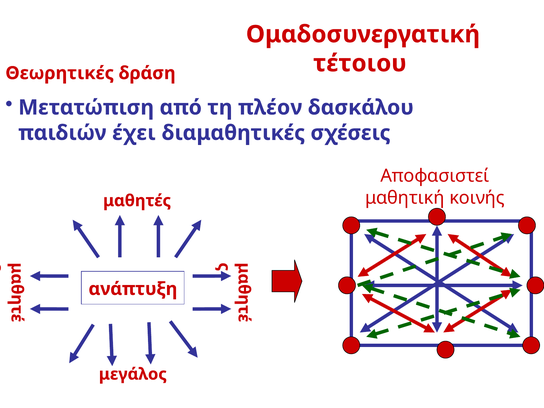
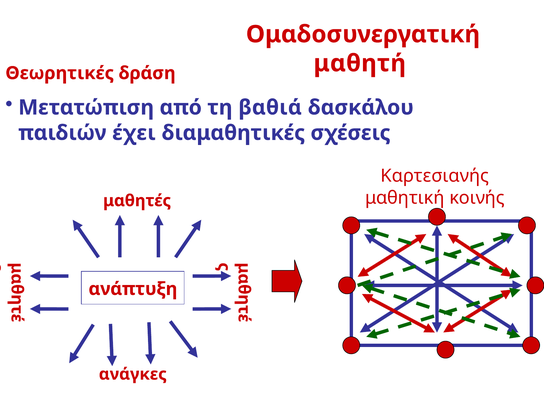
τέτοιου: τέτοιου -> μαθητή
πλέον: πλέον -> βαθιά
Αποφασιστεί: Αποφασιστεί -> Καρτεσιανής
μεγάλος: μεγάλος -> ανάγκες
